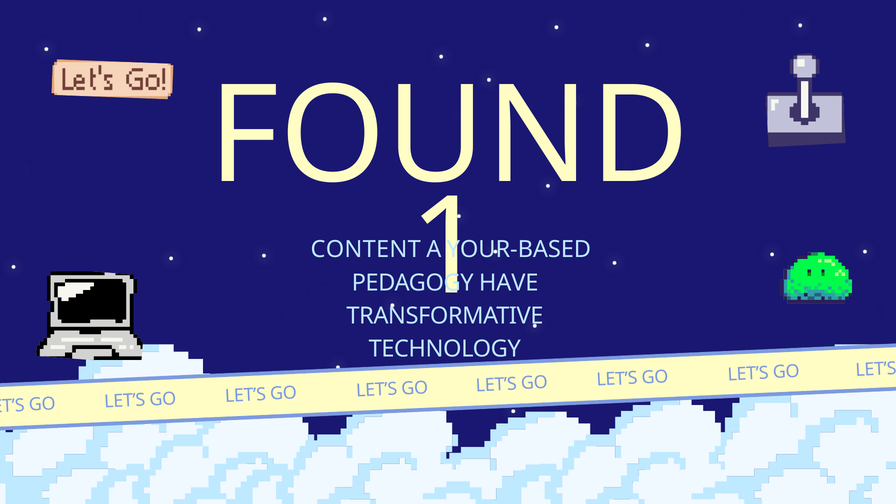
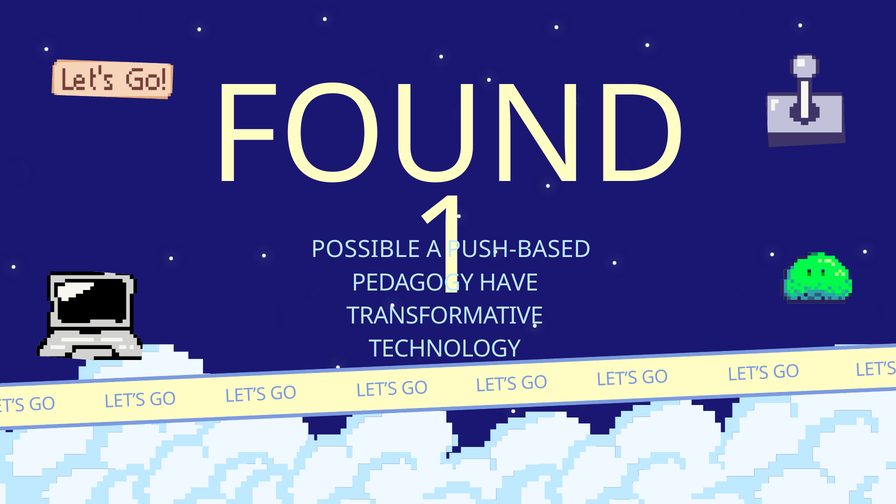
CONTENT: CONTENT -> POSSIBLE
YOUR-BASED: YOUR-BASED -> PUSH-BASED
